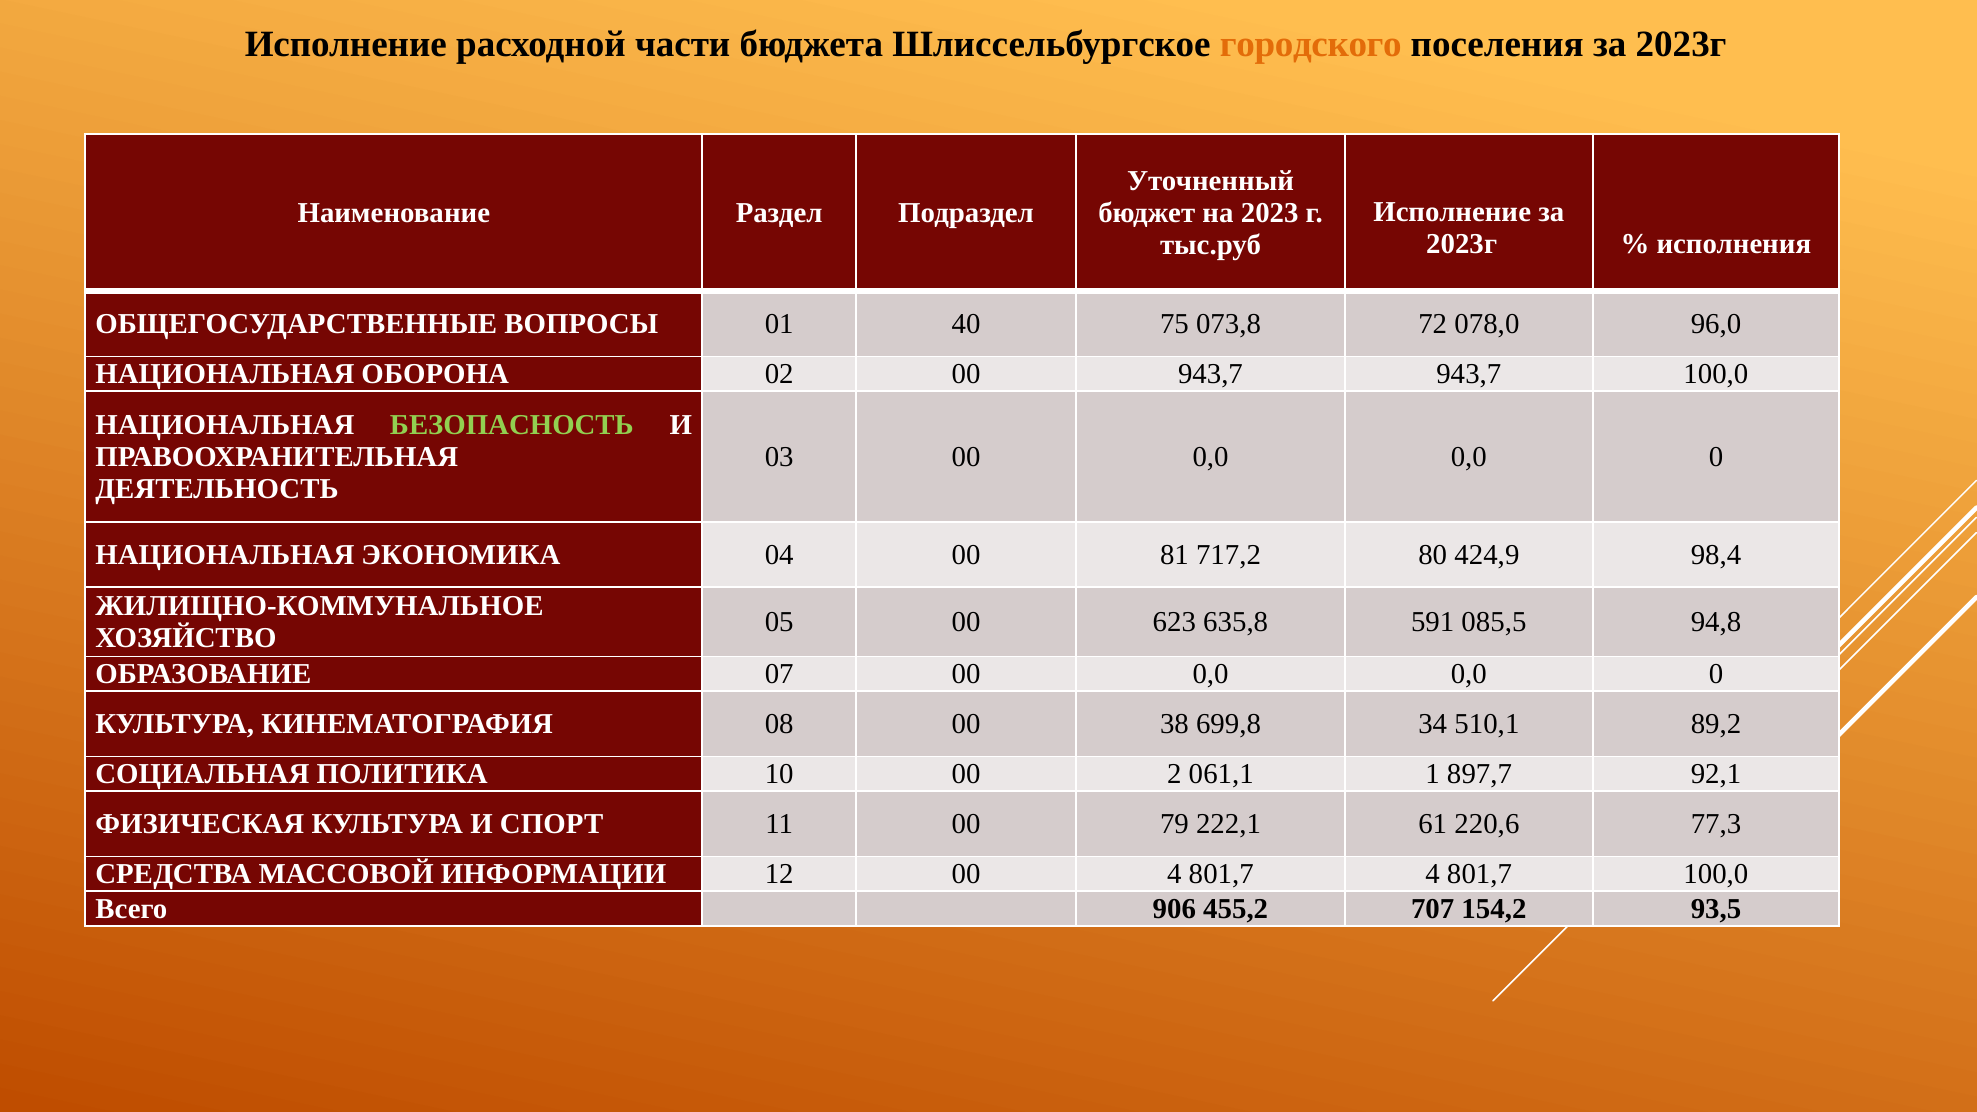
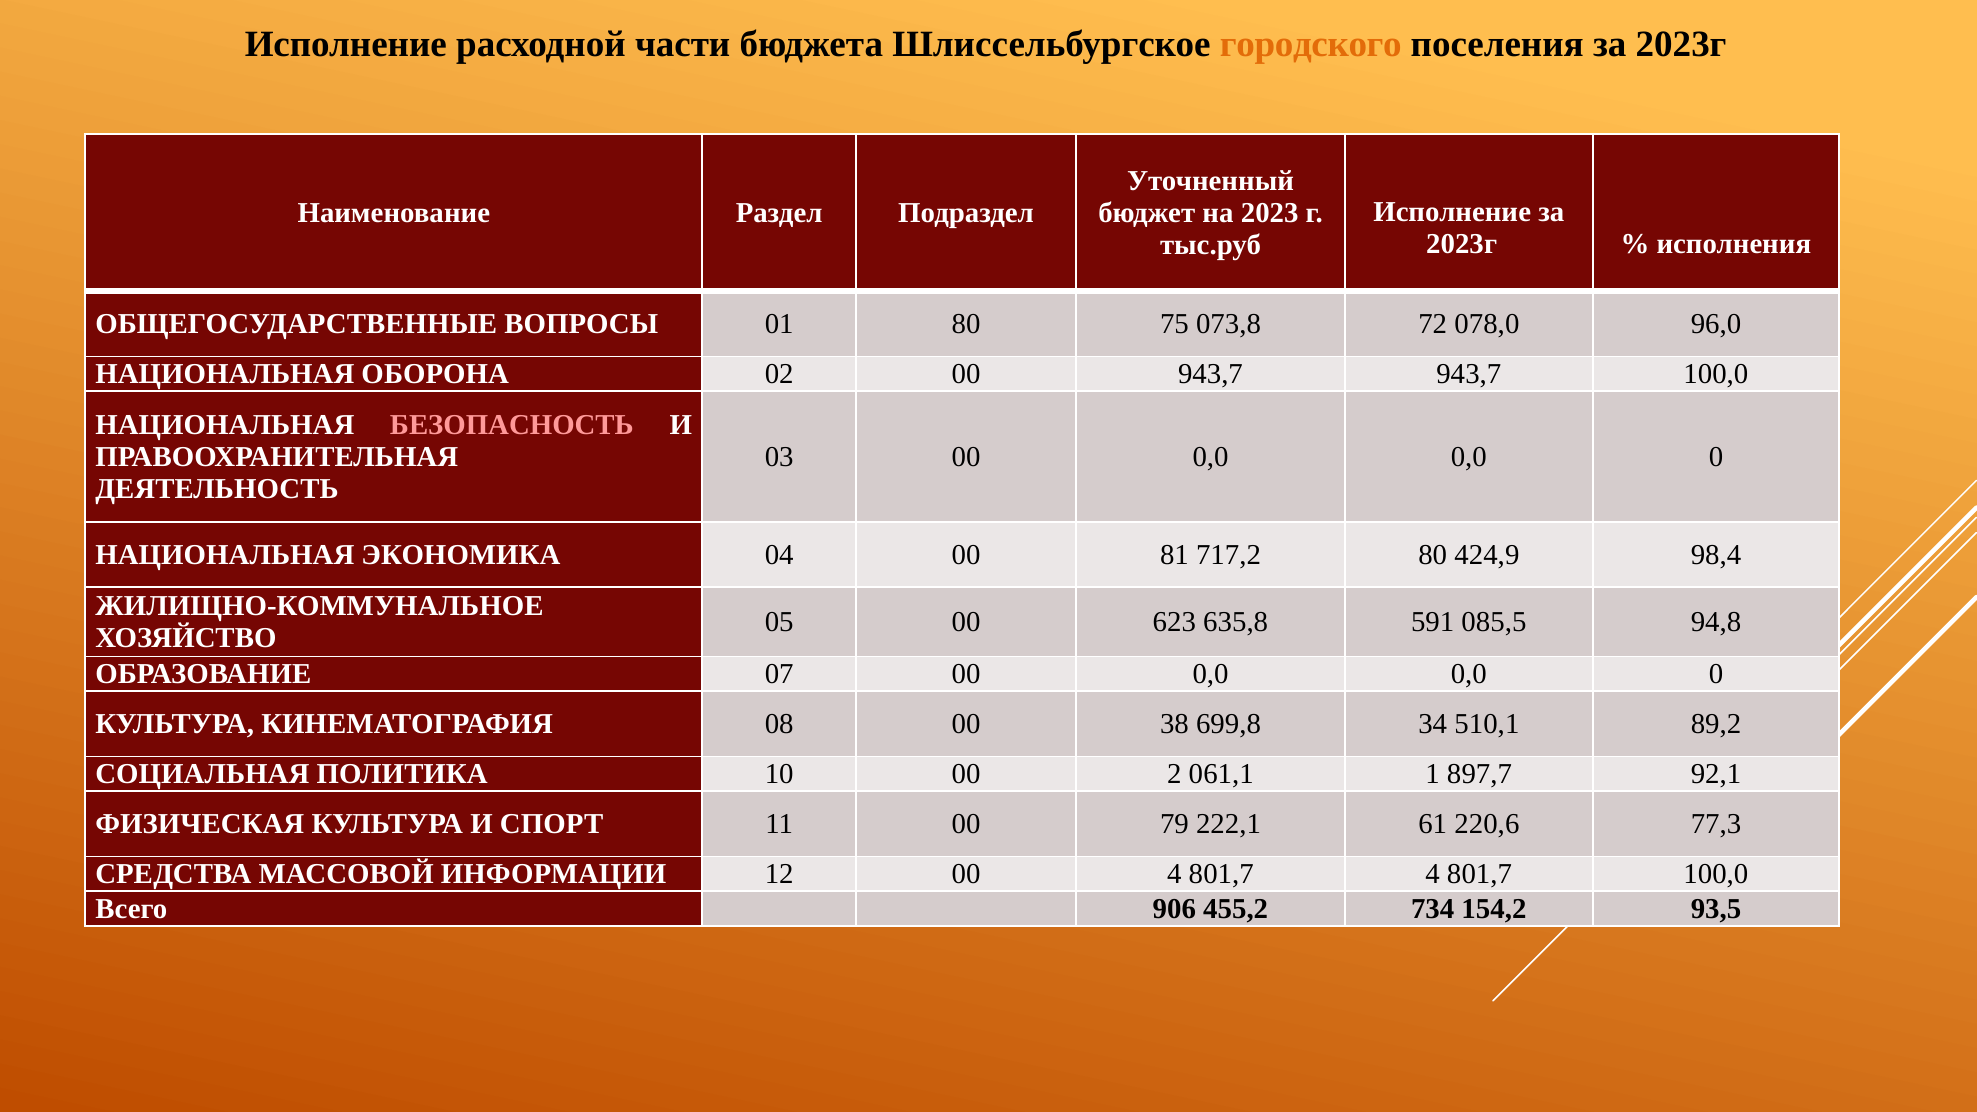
01 40: 40 -> 80
БЕЗОПАСНОСТЬ colour: light green -> pink
707: 707 -> 734
